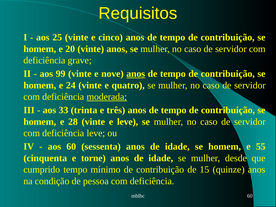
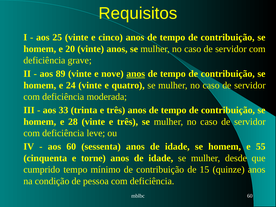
99: 99 -> 89
moderada underline: present -> none
vinte e leve: leve -> três
